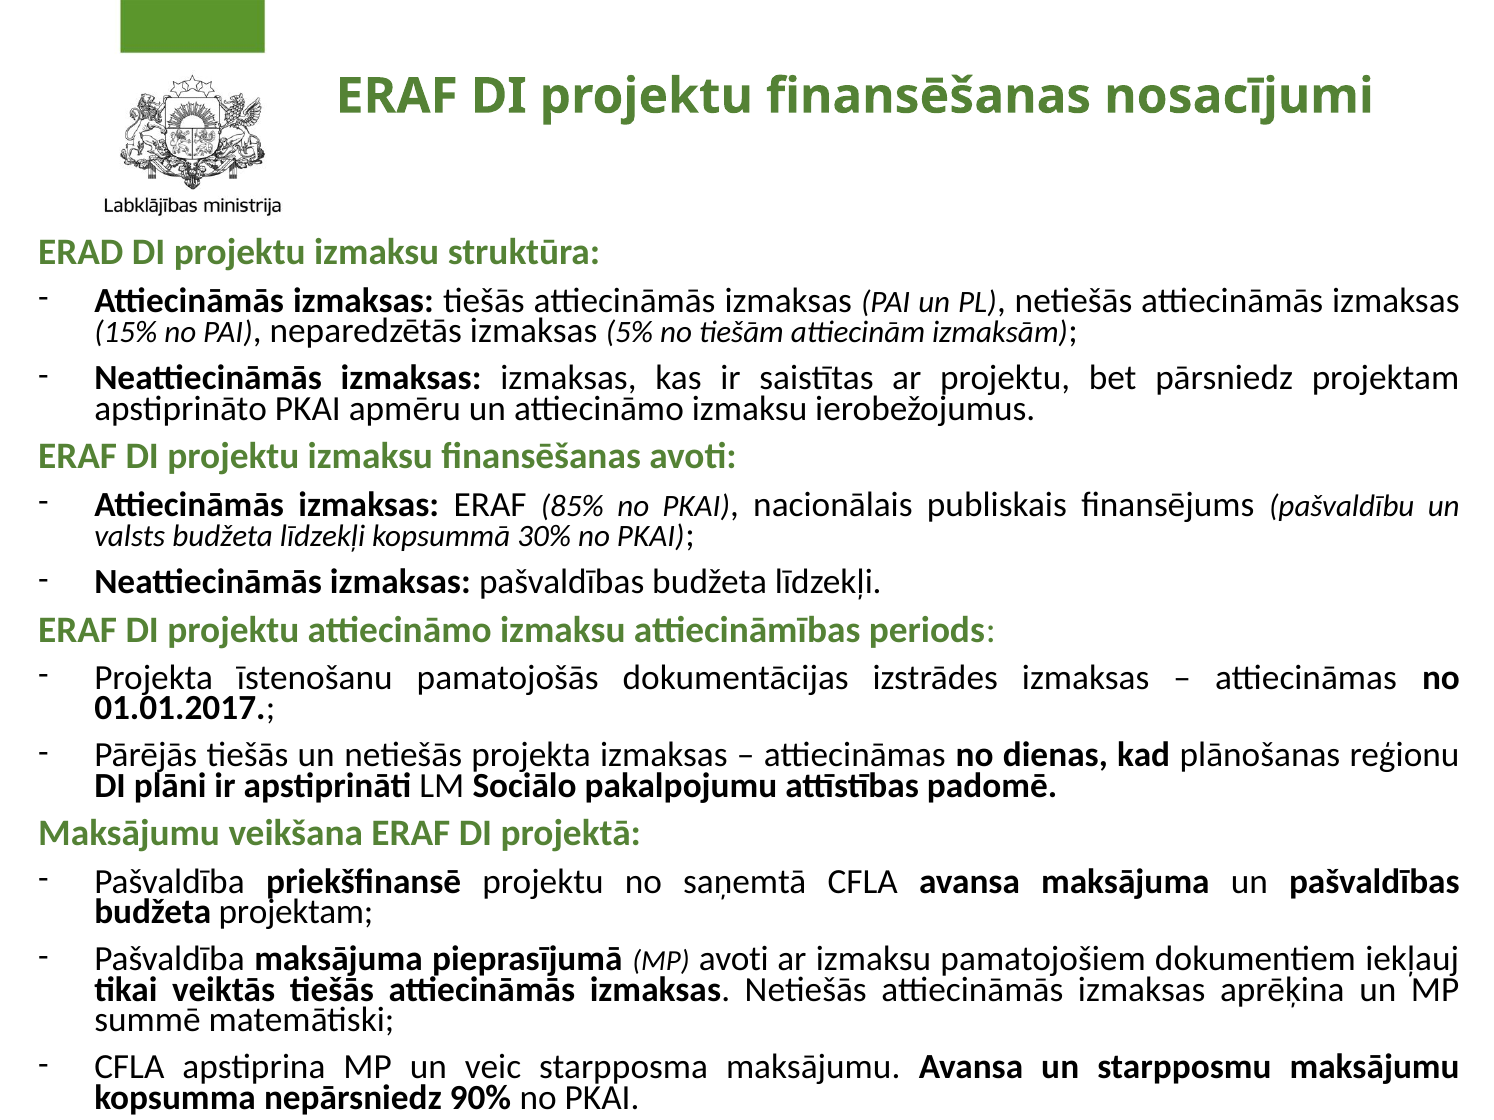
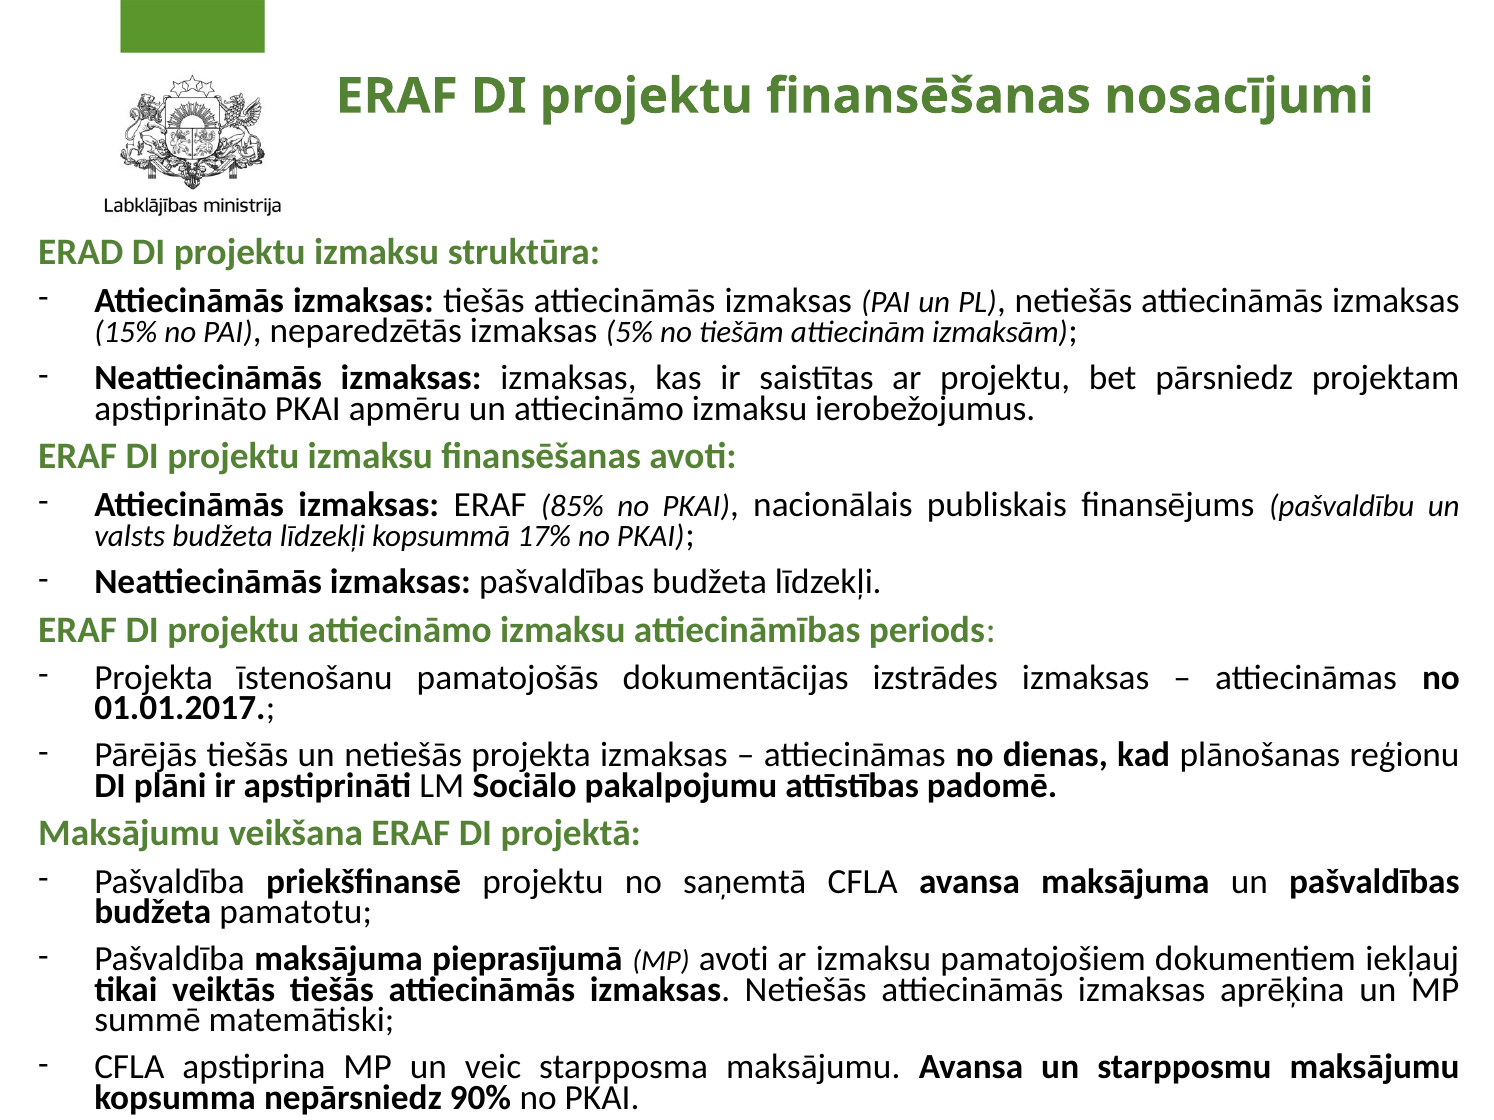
30%: 30% -> 17%
budžeta projektam: projektam -> pamatotu
